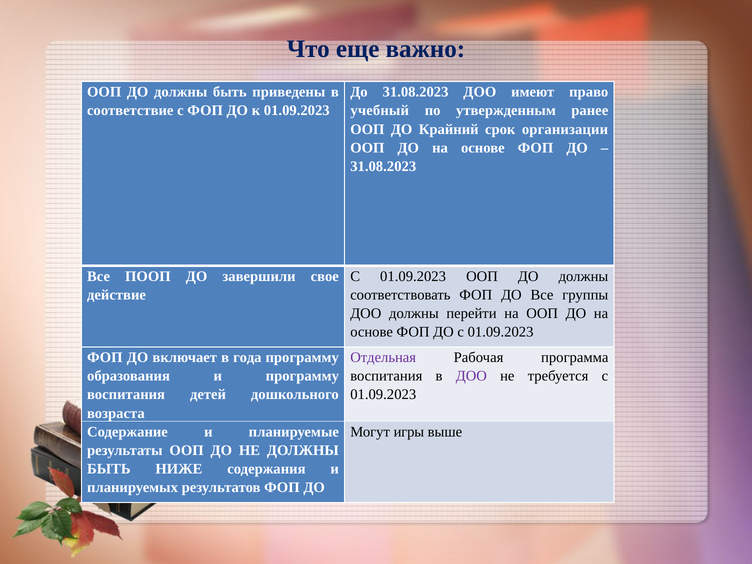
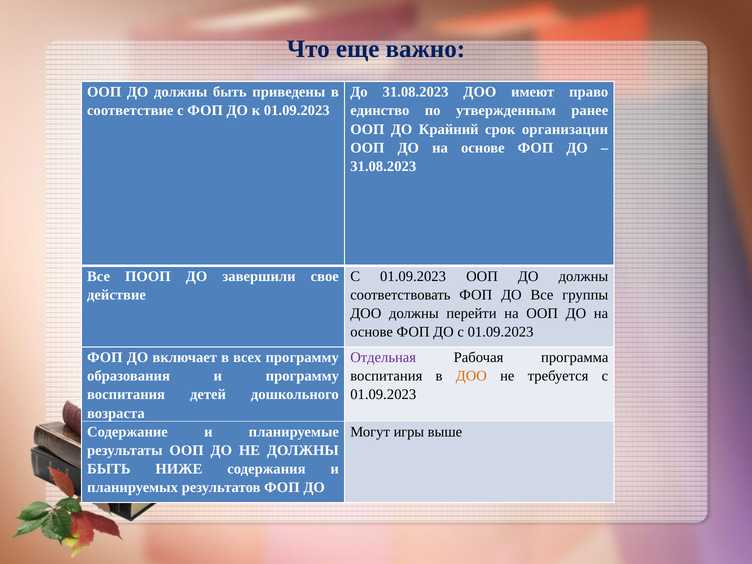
учебный: учебный -> единство
года: года -> всех
ДОО at (471, 376) colour: purple -> orange
